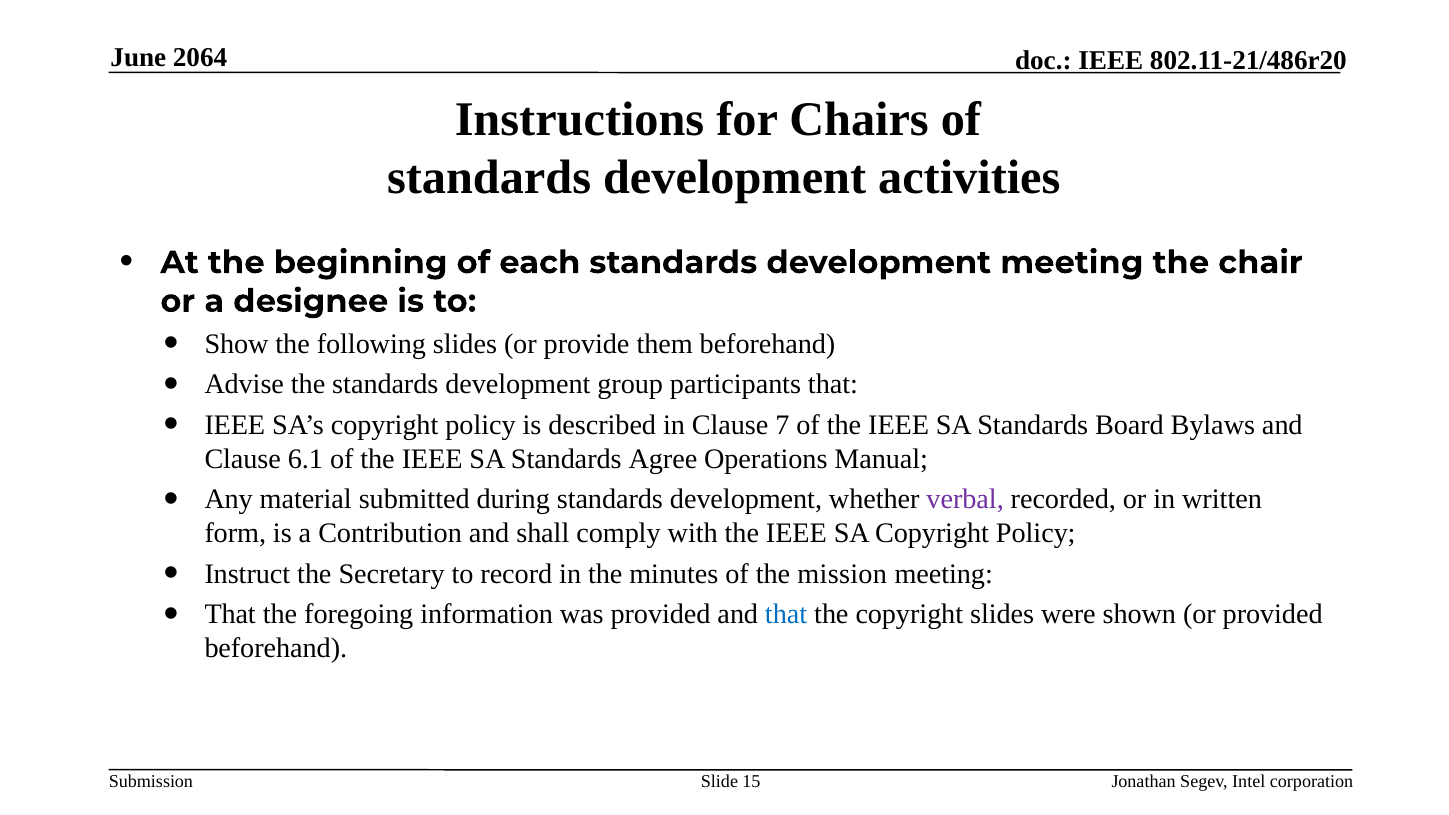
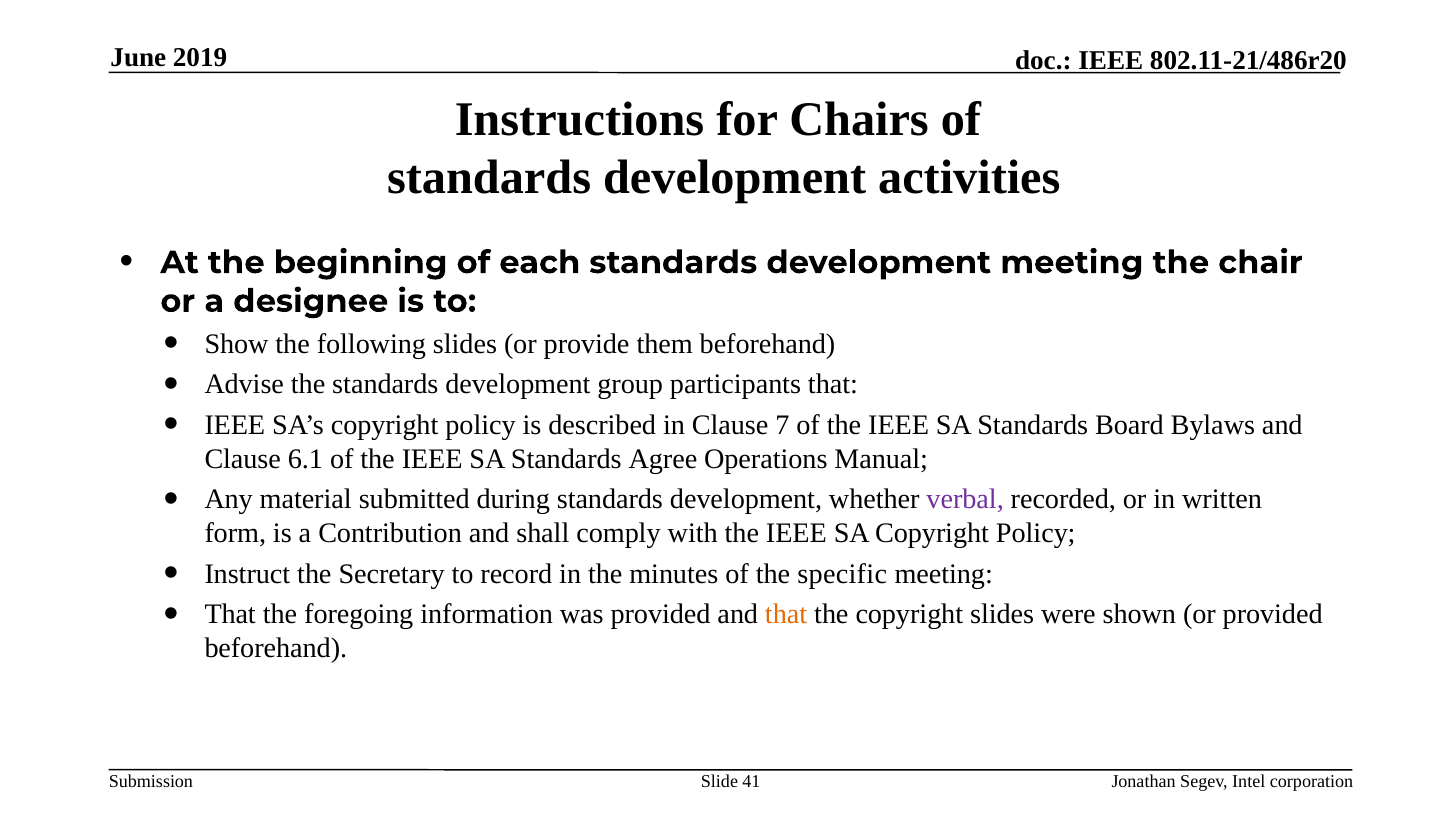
2064: 2064 -> 2019
mission: mission -> specific
that at (786, 615) colour: blue -> orange
15: 15 -> 41
